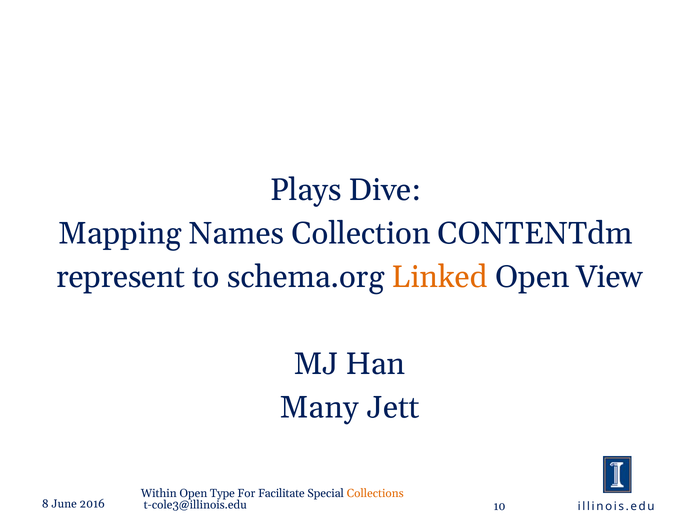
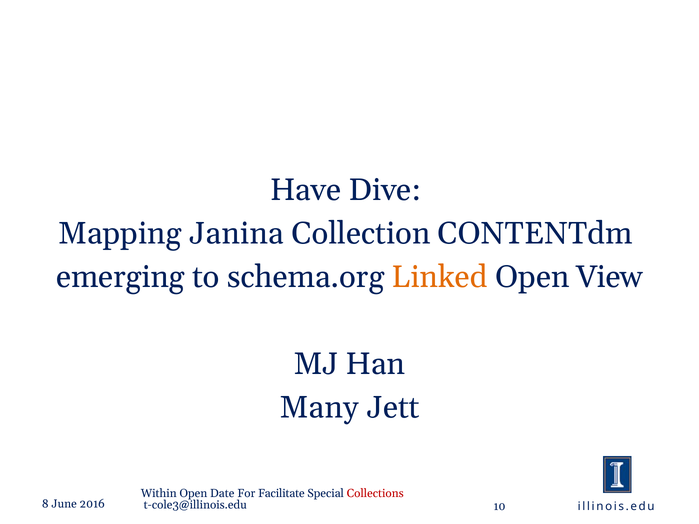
Plays: Plays -> Have
Names: Names -> Janina
represent: represent -> emerging
Type: Type -> Date
Collections colour: orange -> red
